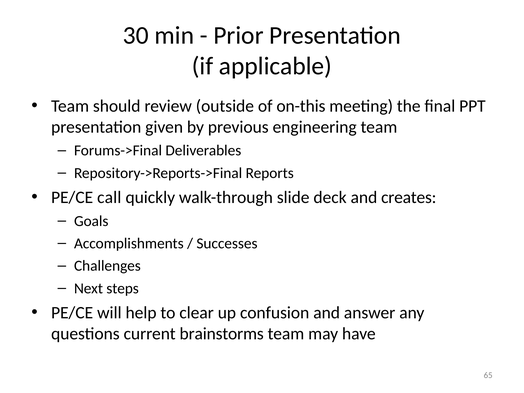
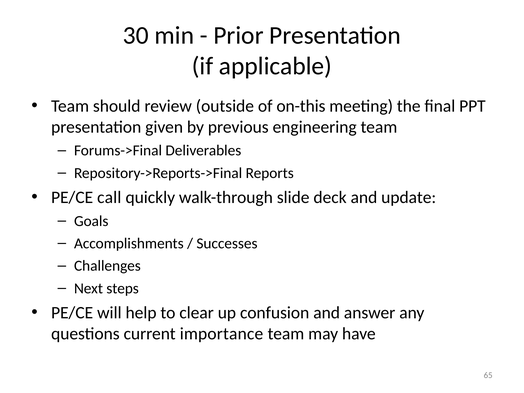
creates: creates -> update
brainstorms: brainstorms -> importance
